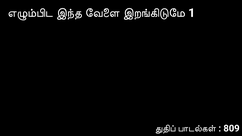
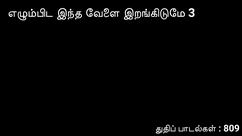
1: 1 -> 3
